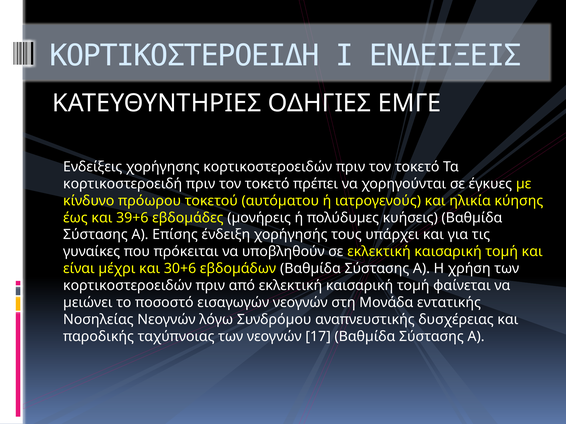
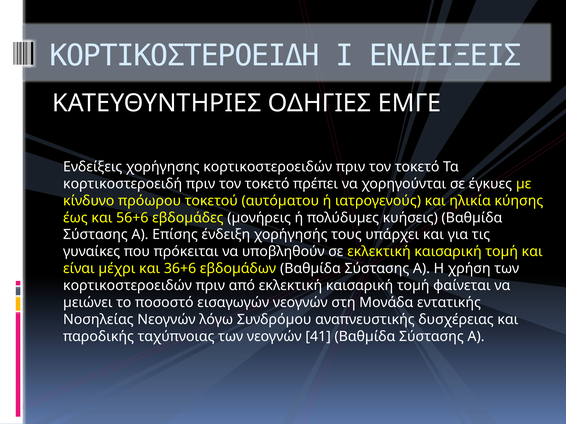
39+6: 39+6 -> 56+6
30+6: 30+6 -> 36+6
17: 17 -> 41
